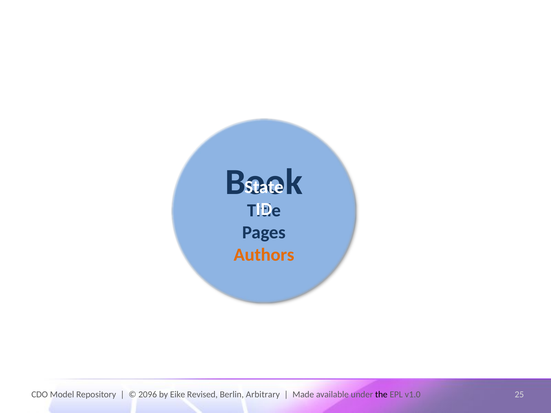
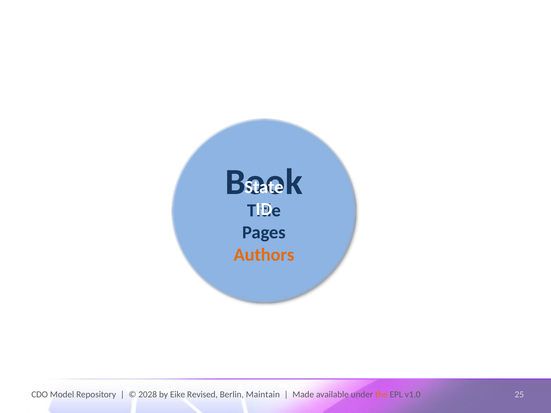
2096: 2096 -> 2028
Arbitrary: Arbitrary -> Maintain
the colour: black -> orange
